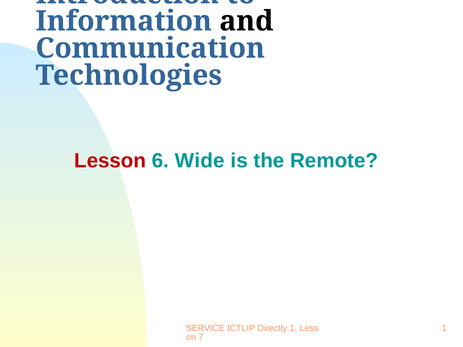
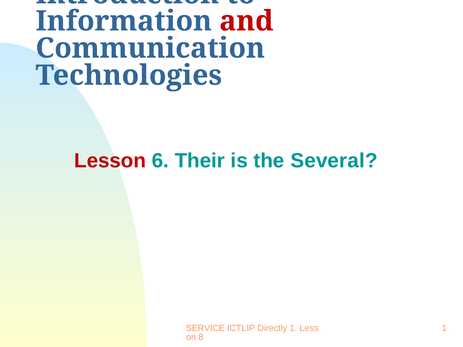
and colour: black -> red
Wide: Wide -> Their
Remote: Remote -> Several
7: 7 -> 8
